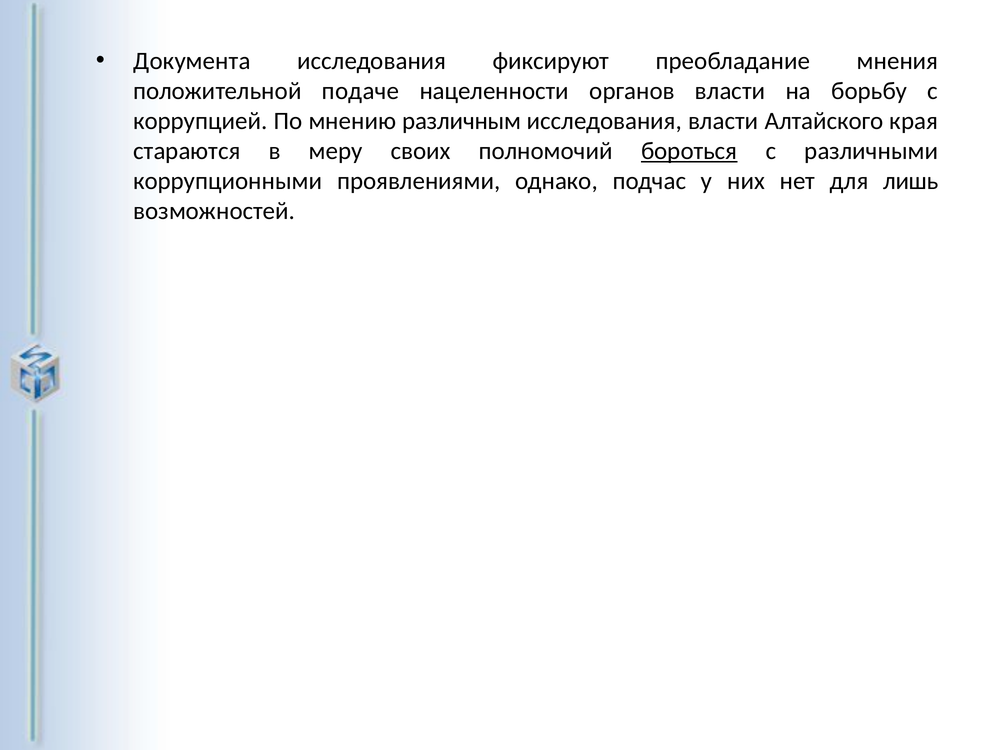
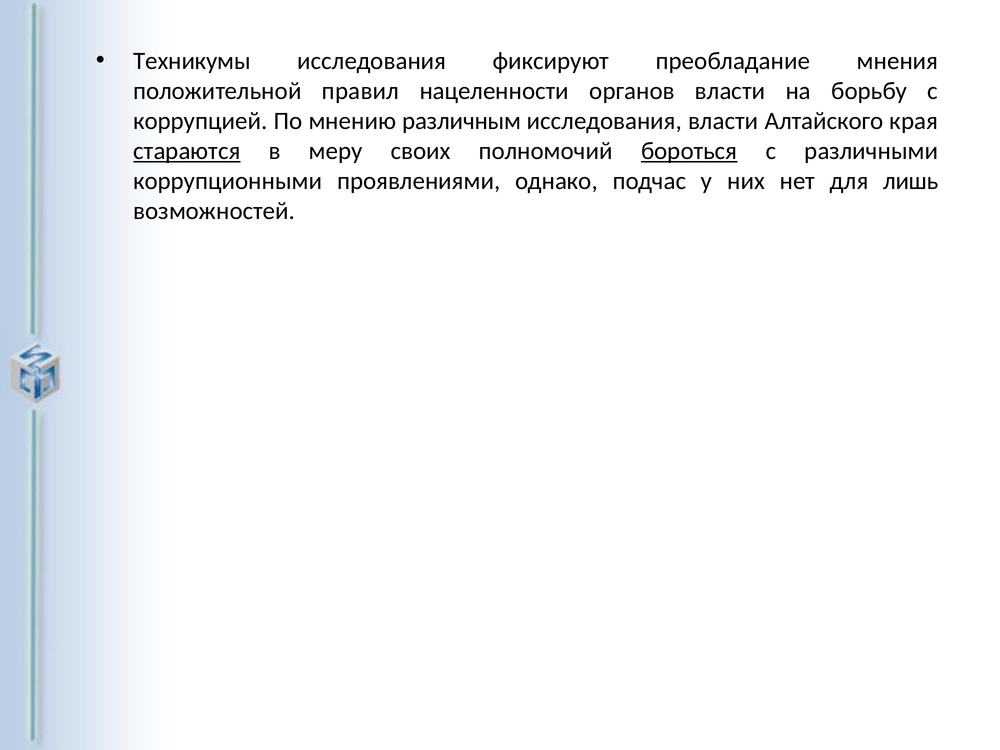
Документа: Документа -> Техникумы
подаче: подаче -> правил
стараются underline: none -> present
